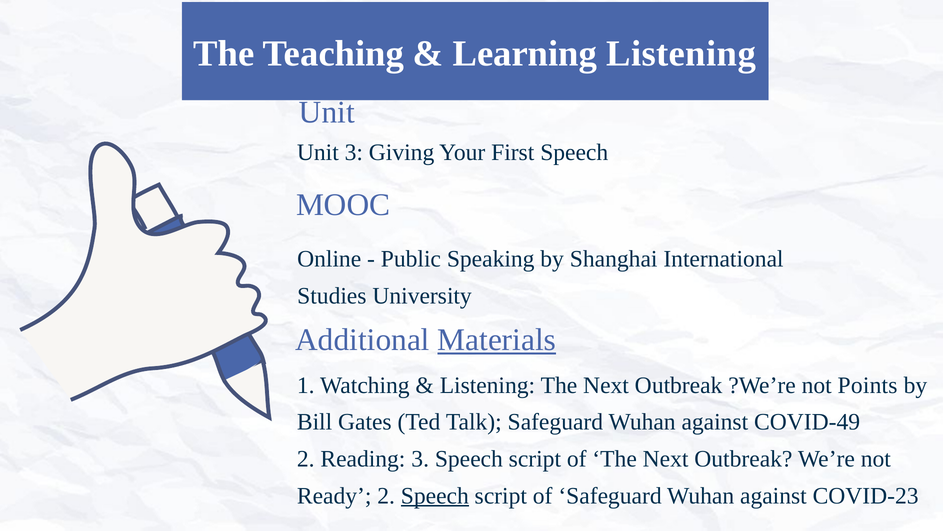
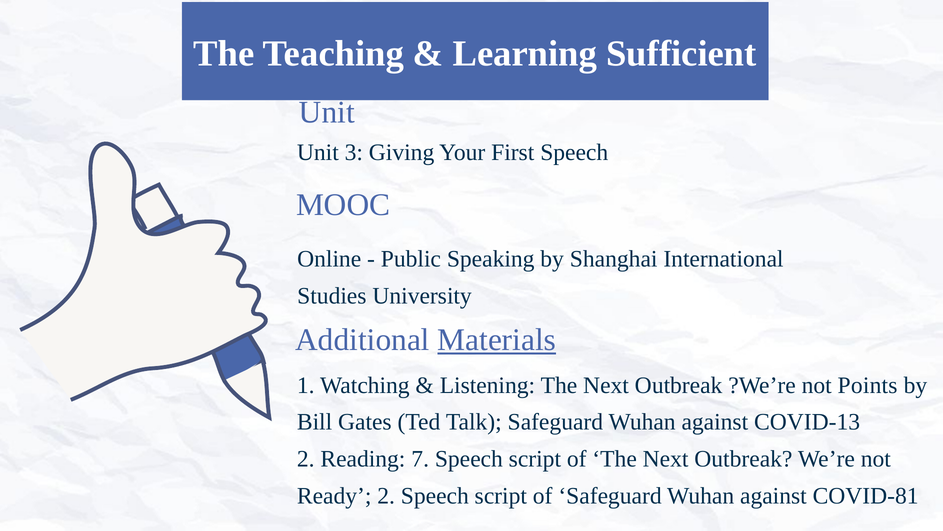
Learning Listening: Listening -> Sufficient
COVID-49: COVID-49 -> COVID-13
Reading 3: 3 -> 7
Speech at (435, 495) underline: present -> none
COVID-23: COVID-23 -> COVID-81
